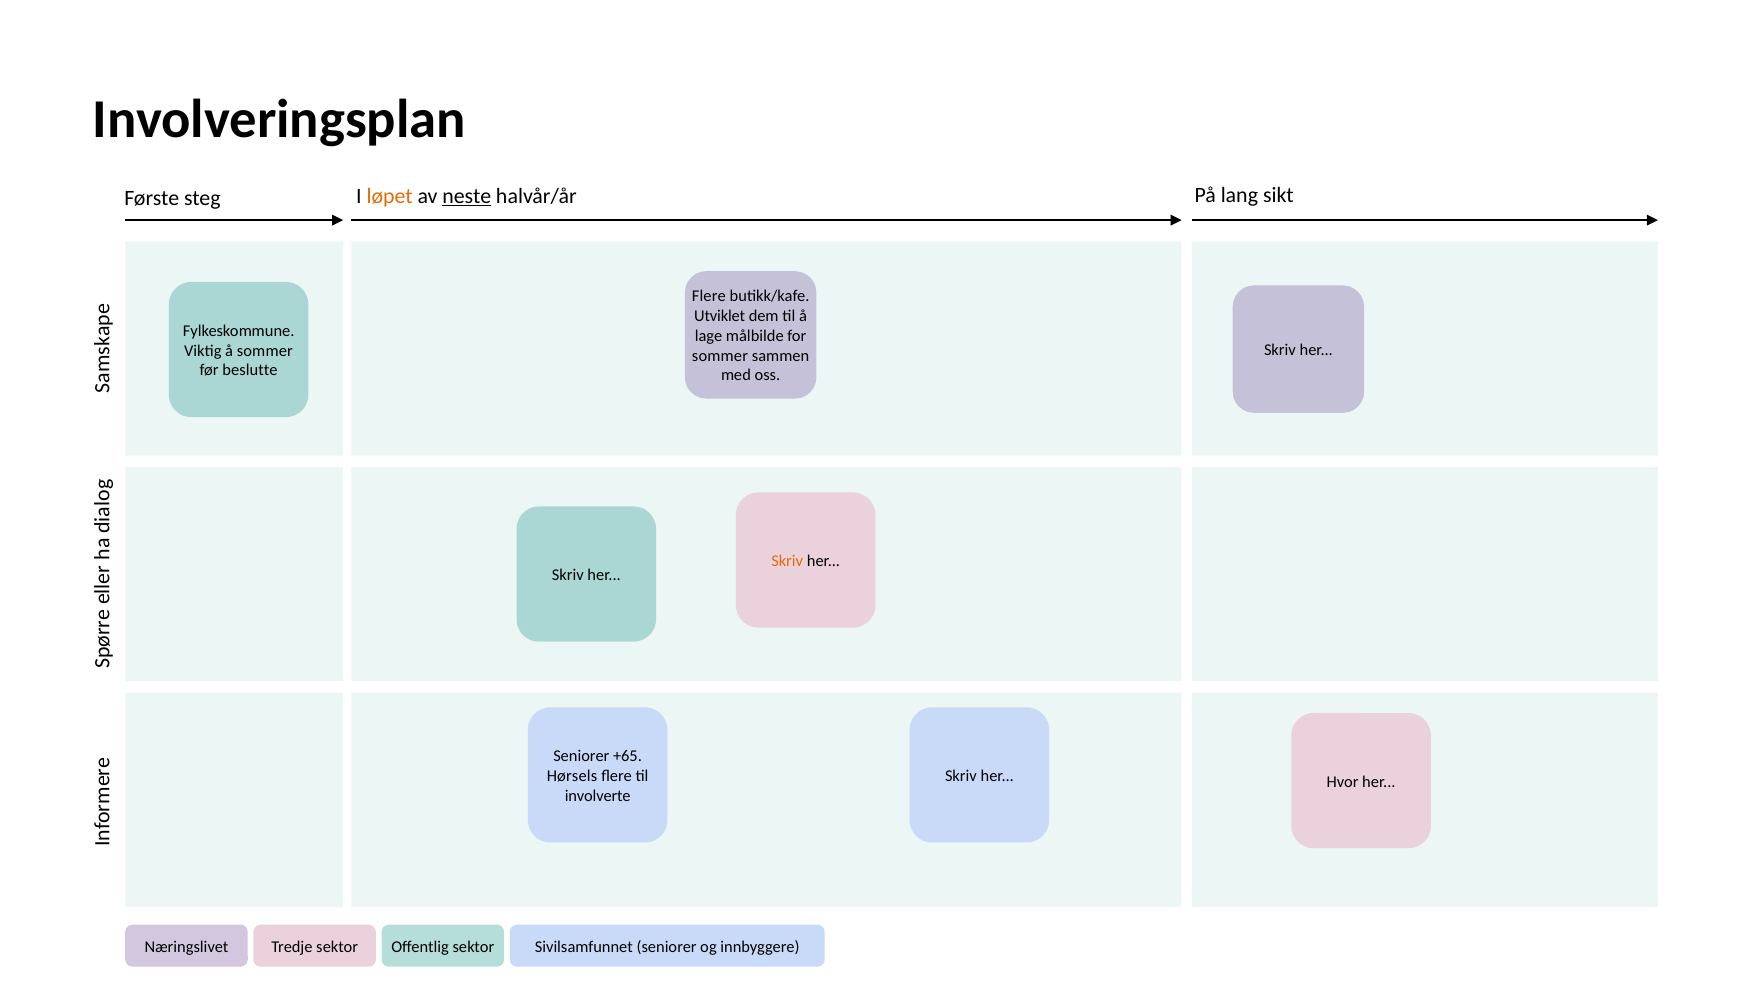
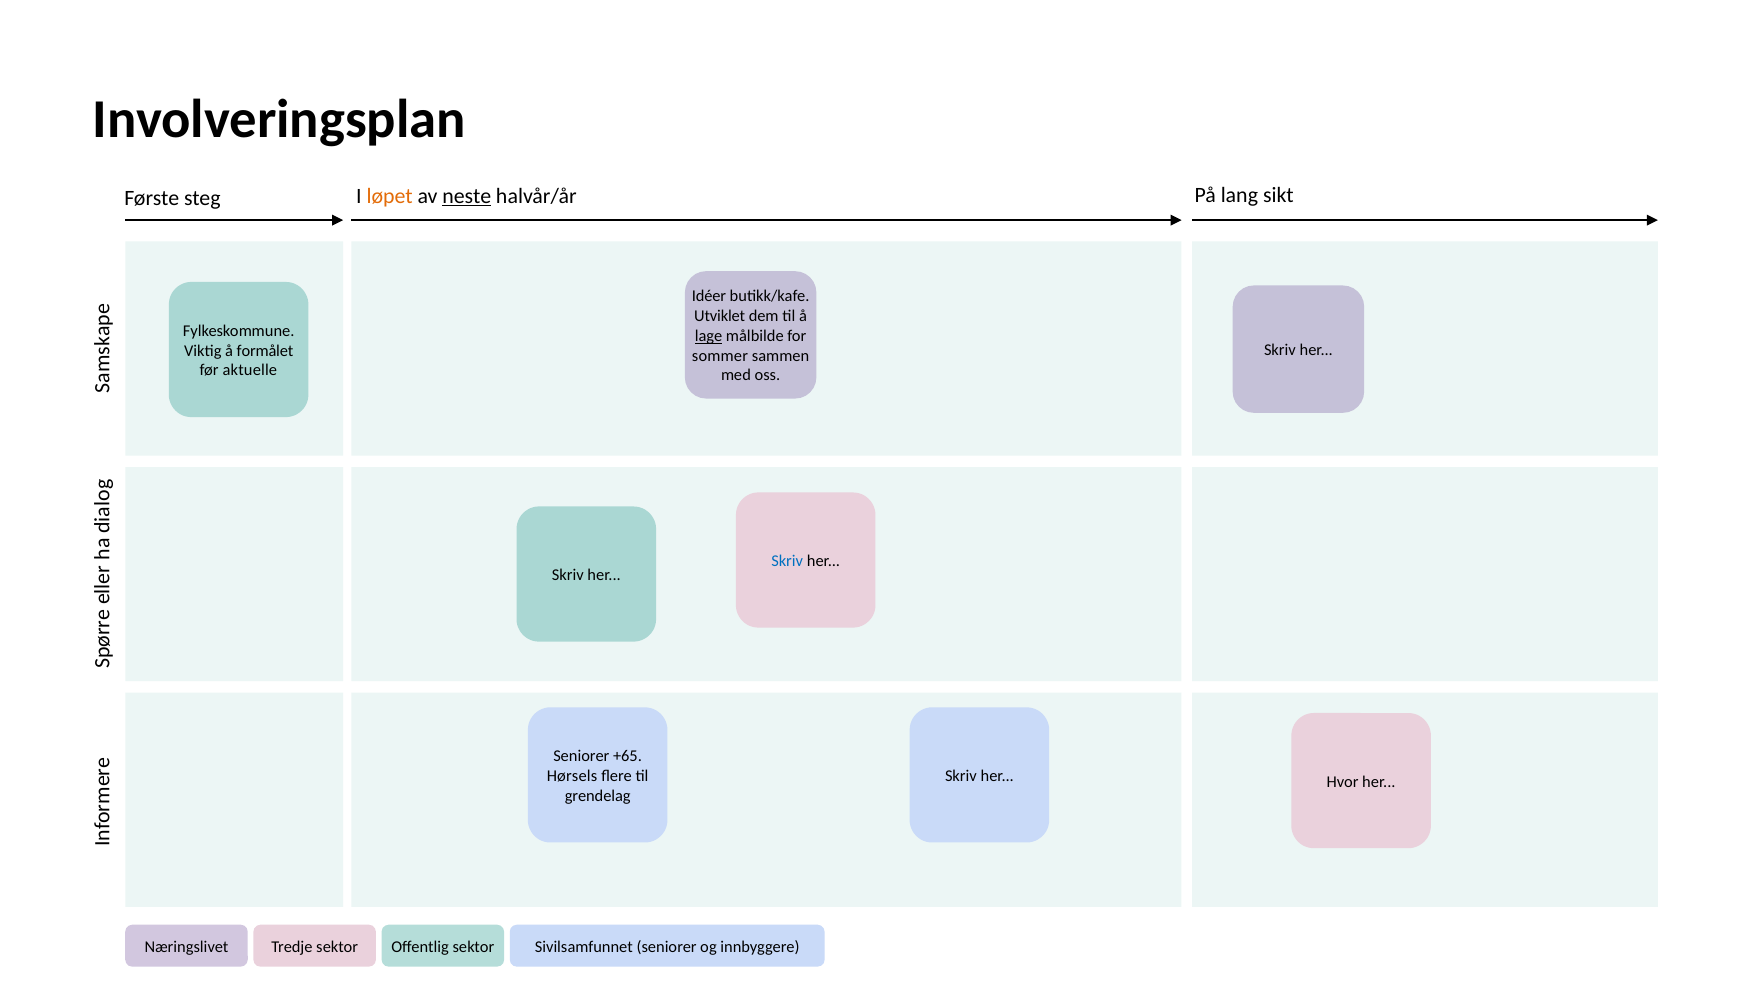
Flere at (709, 296): Flere -> Idéer
lage underline: none -> present
å sommer: sommer -> formålet
beslutte: beslutte -> aktuelle
Skriv at (787, 561) colour: orange -> blue
involverte: involverte -> grendelag
